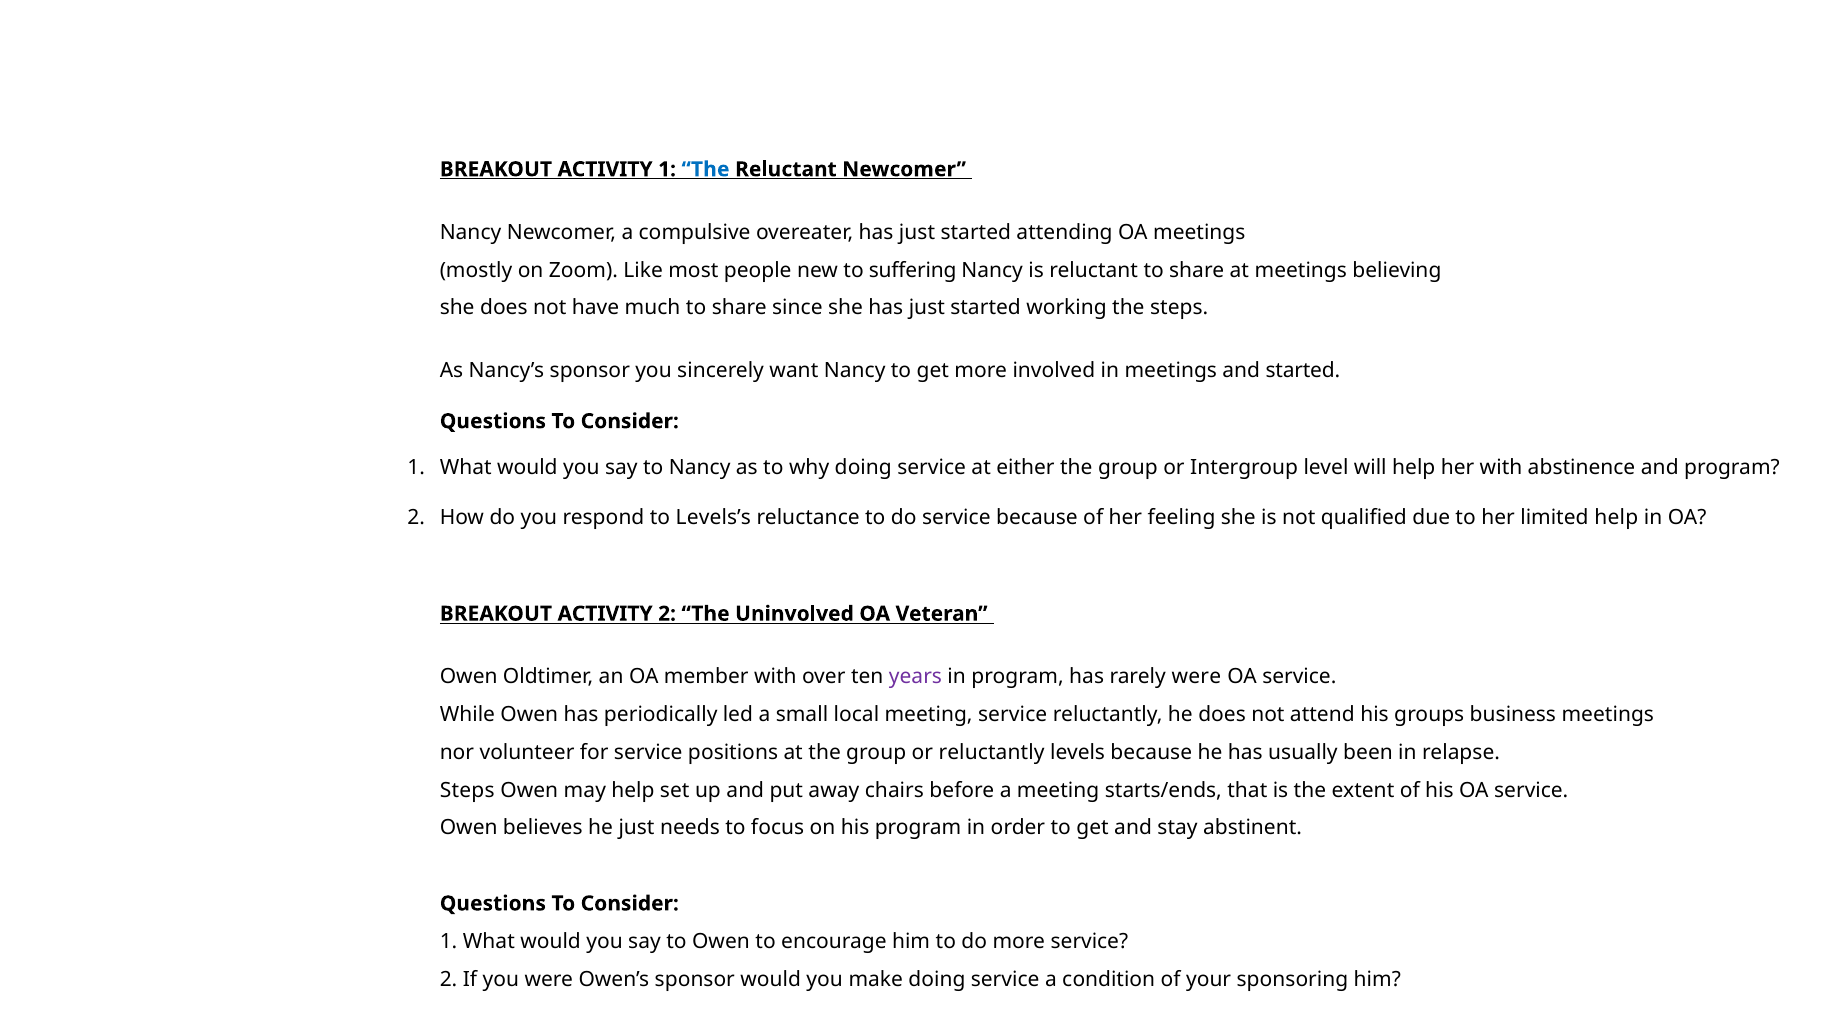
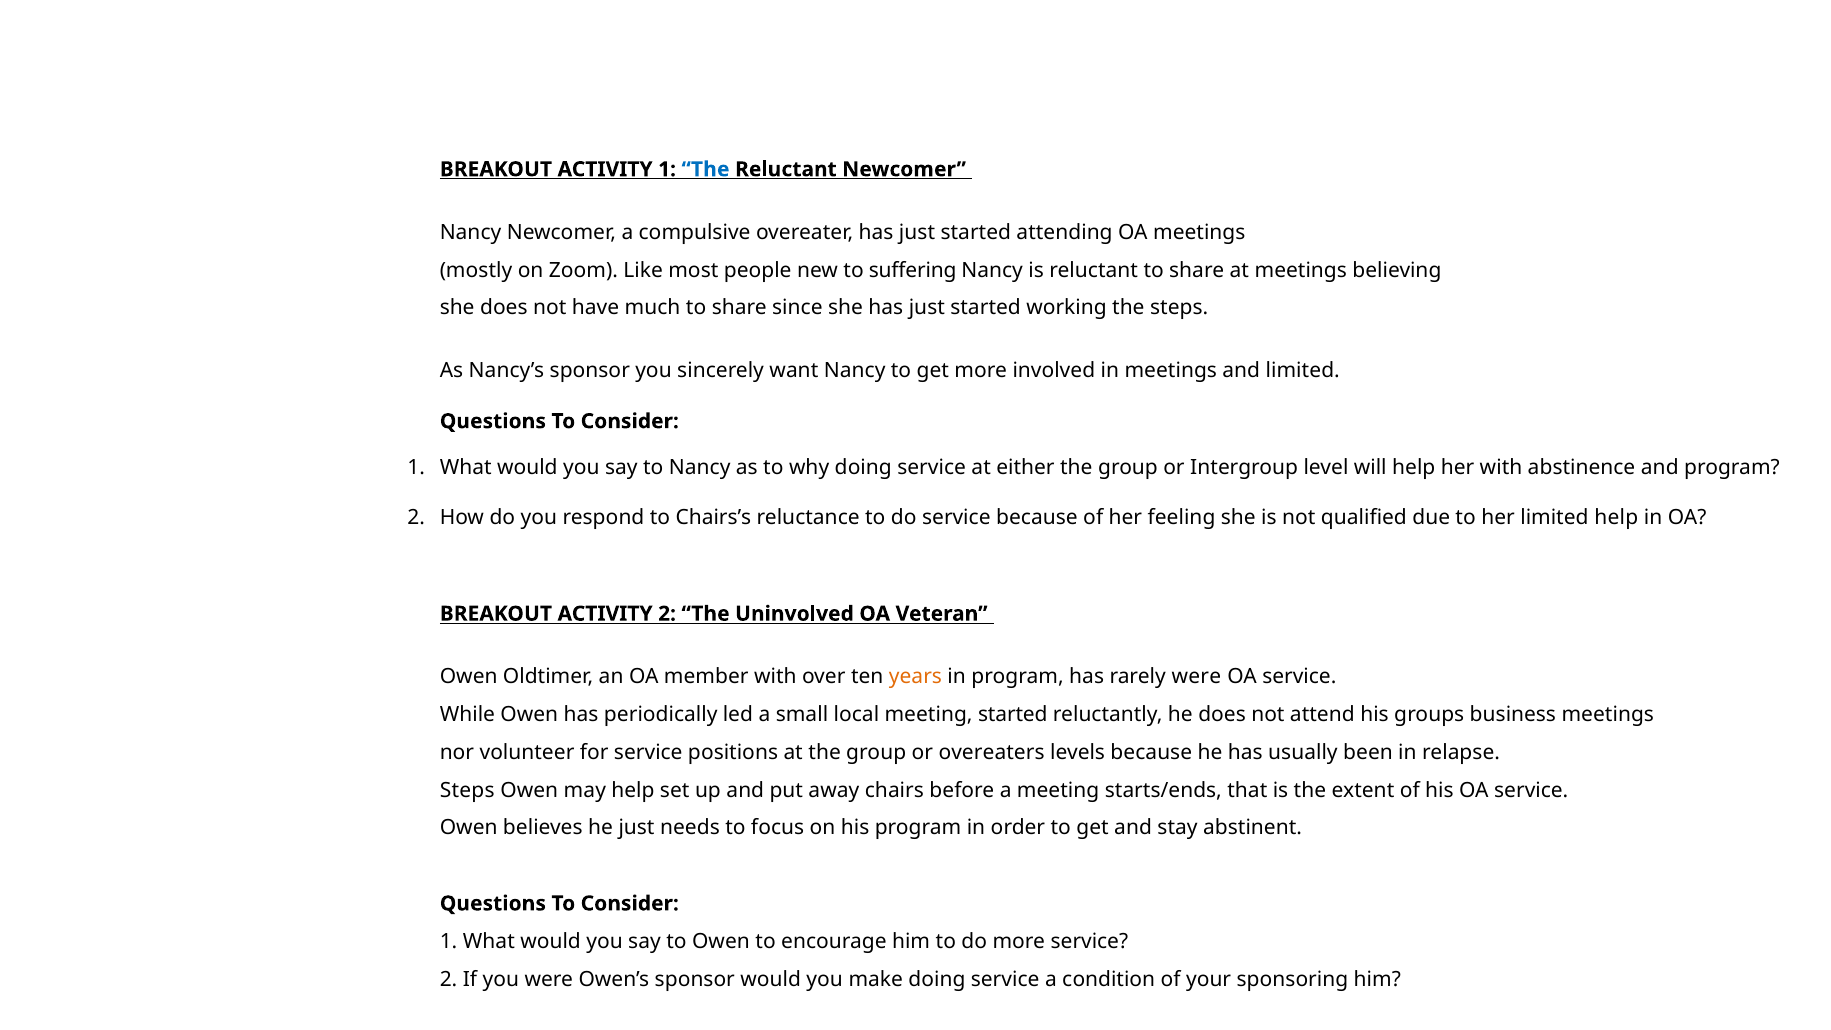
and started: started -> limited
Levels’s: Levels’s -> Chairs’s
years colour: purple -> orange
meeting service: service -> started
or reluctantly: reluctantly -> overeaters
